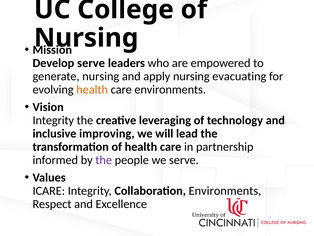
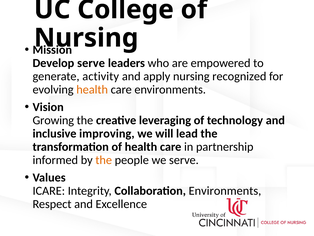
generate nursing: nursing -> activity
evacuating: evacuating -> recognized
Integrity at (53, 120): Integrity -> Growing
the at (104, 160) colour: purple -> orange
